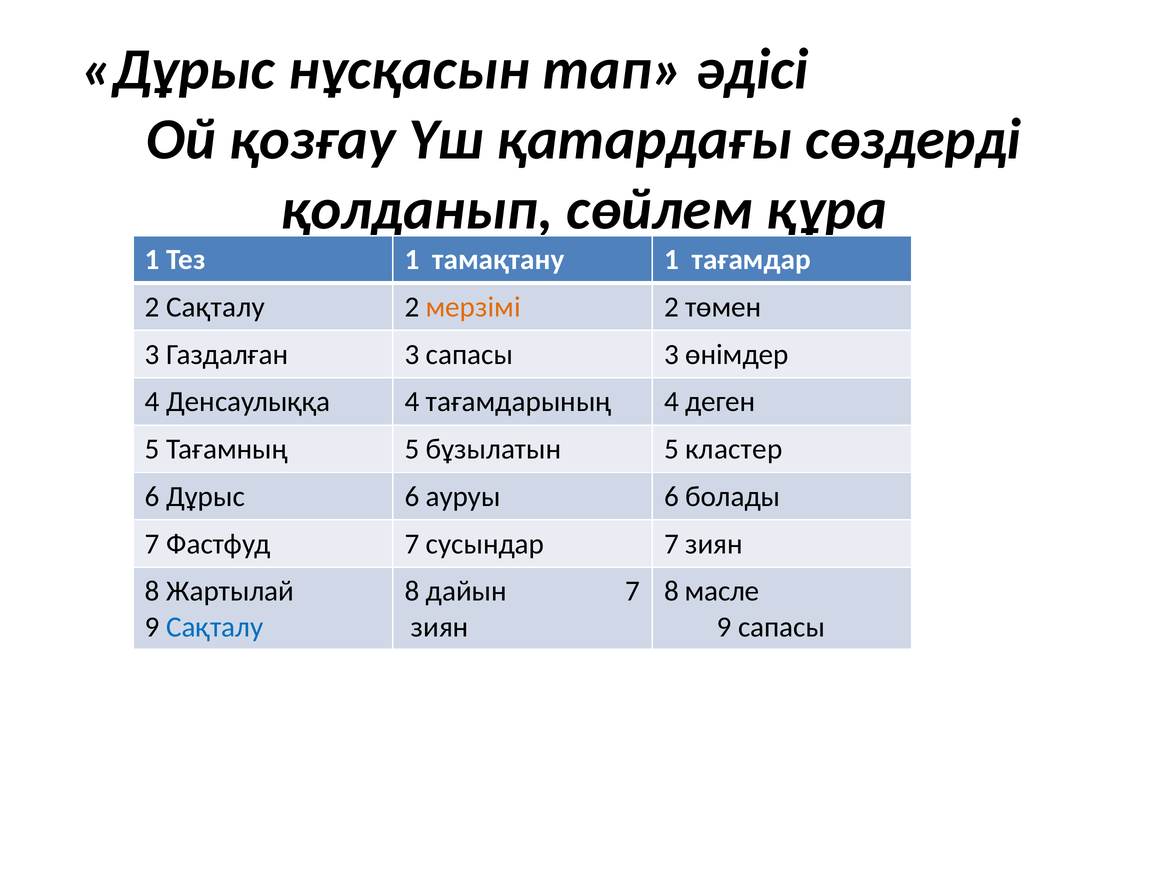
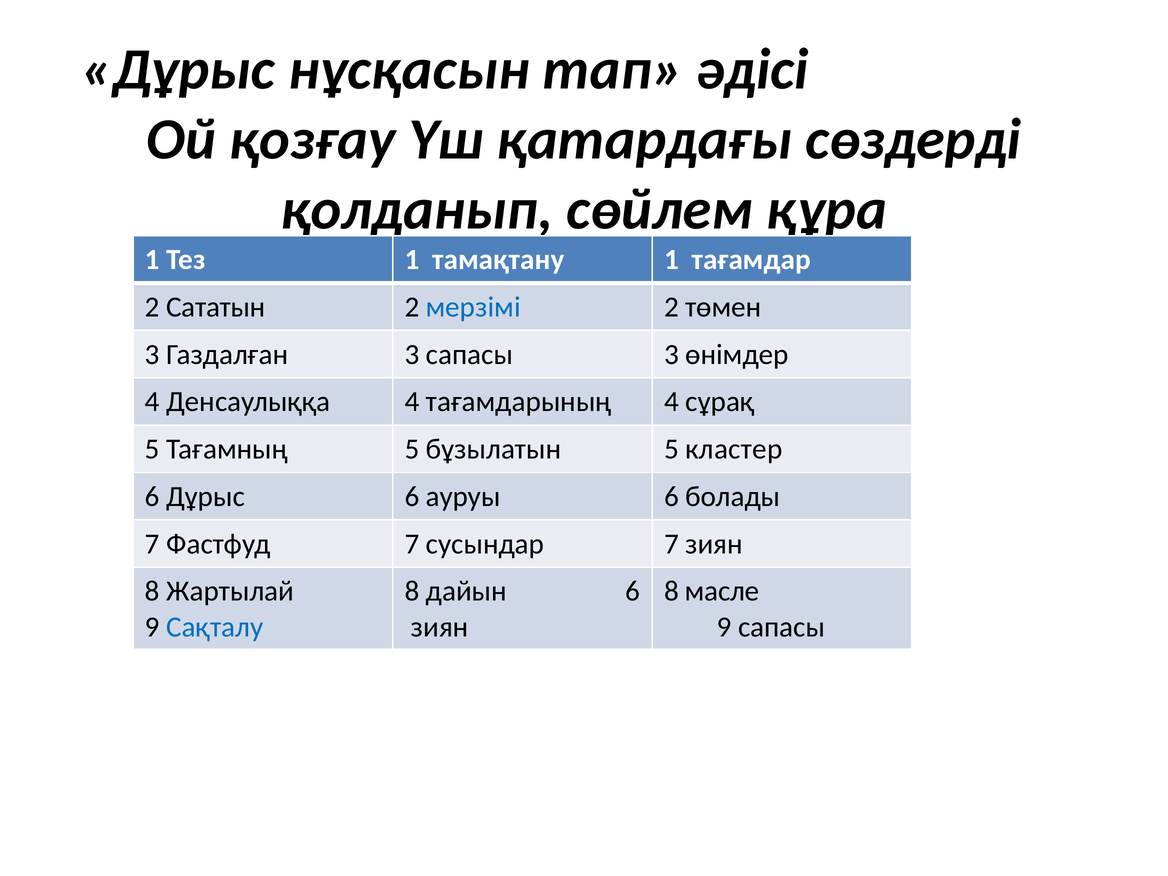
2 Сақталу: Сақталу -> Сататын
мерзімі colour: orange -> blue
деген: деген -> сұрақ
дайын 7: 7 -> 6
